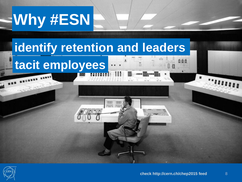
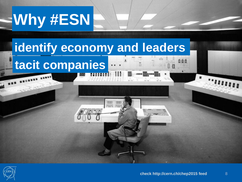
retention: retention -> economy
employees: employees -> companies
